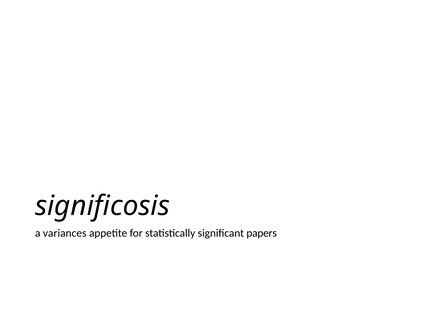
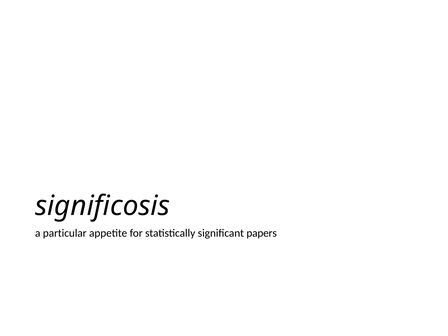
variances: variances -> particular
